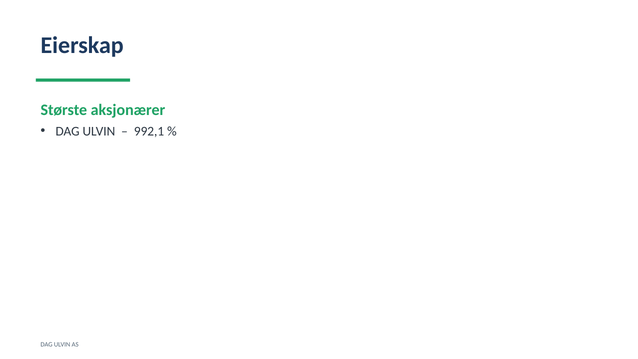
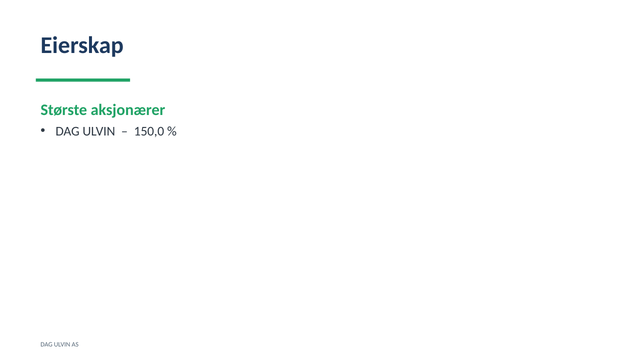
992,1: 992,1 -> 150,0
